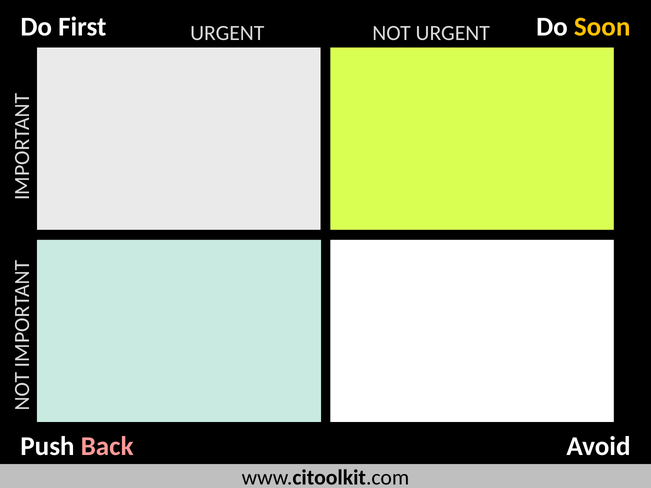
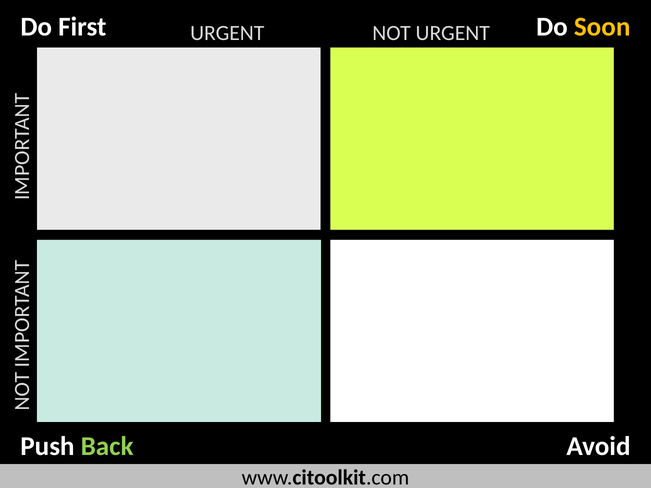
Back colour: pink -> light green
